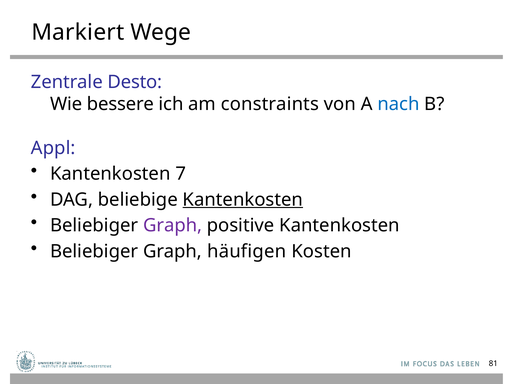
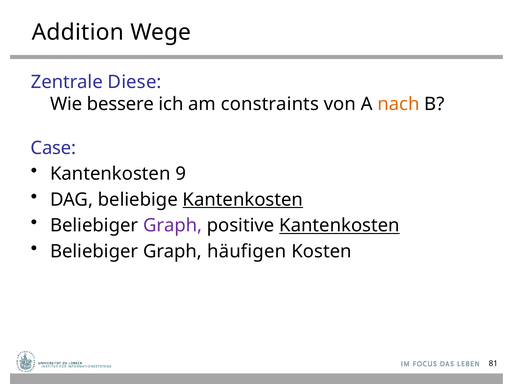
Markiert: Markiert -> Addition
Desto: Desto -> Diese
nach colour: blue -> orange
Appl: Appl -> Case
7: 7 -> 9
Kantenkosten at (339, 226) underline: none -> present
